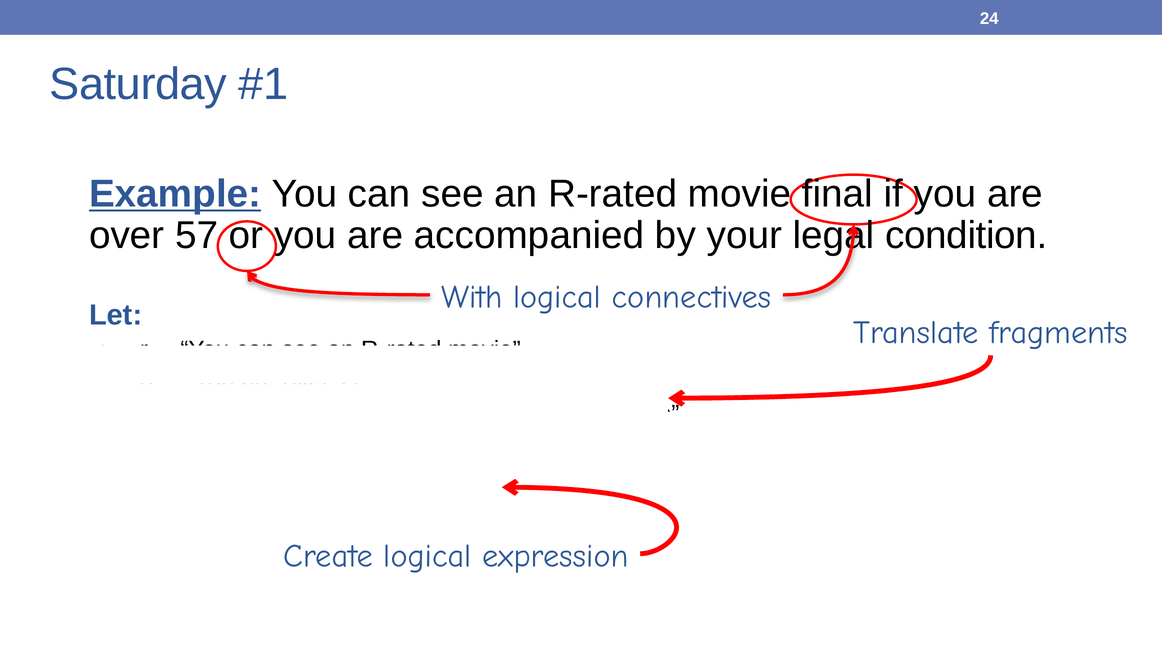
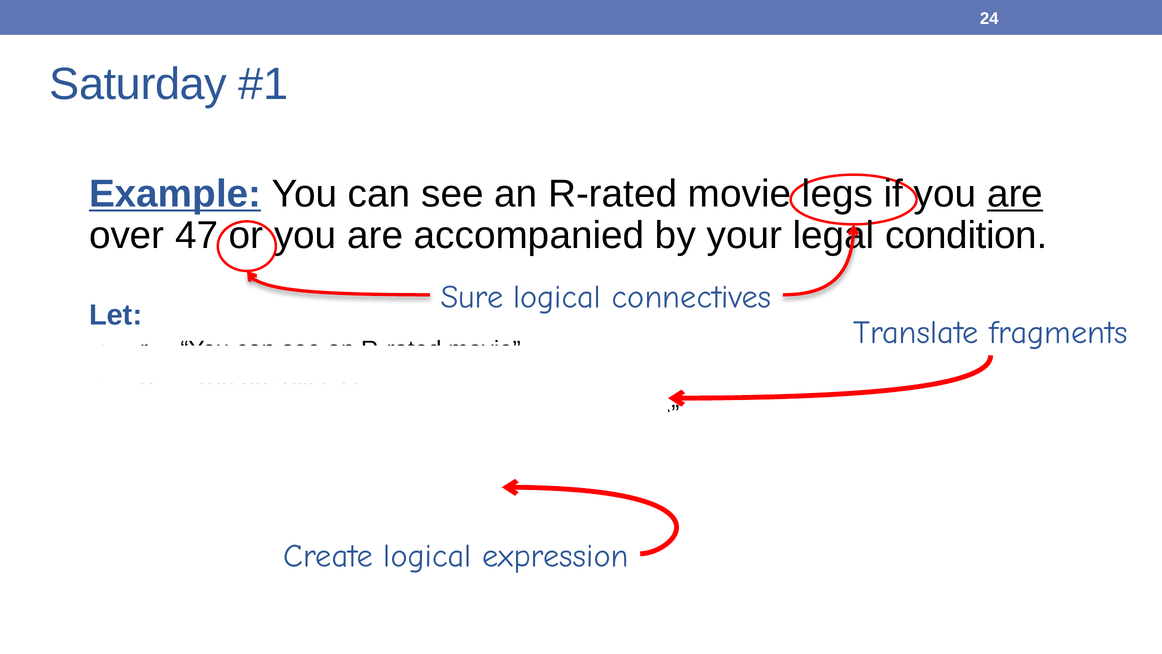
final: final -> legs
are at (1015, 194) underline: none -> present
57: 57 -> 47
With: With -> Sure
